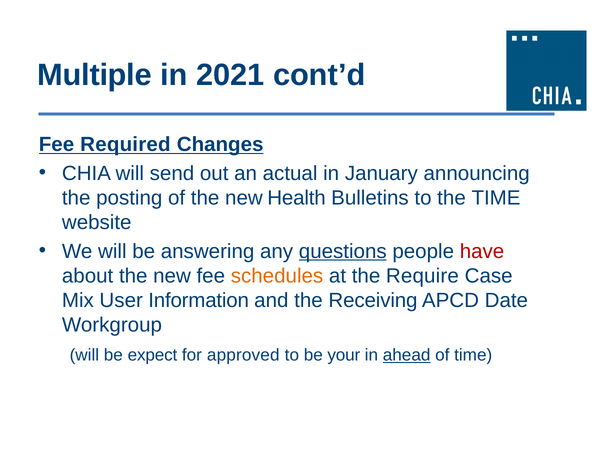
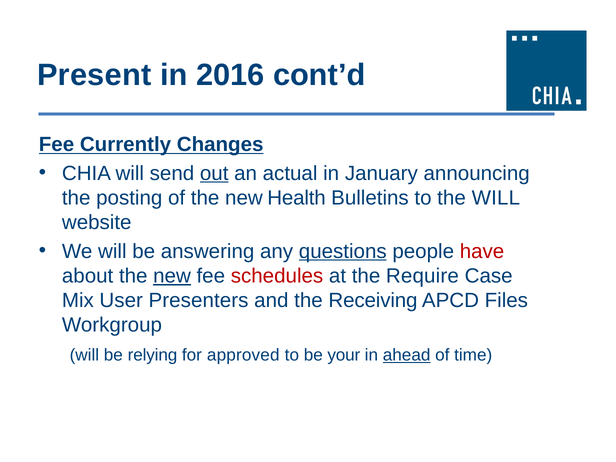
Multiple: Multiple -> Present
2021: 2021 -> 2016
Required: Required -> Currently
out underline: none -> present
the TIME: TIME -> WILL
new at (172, 276) underline: none -> present
schedules colour: orange -> red
Information: Information -> Presenters
Date: Date -> Files
expect: expect -> relying
